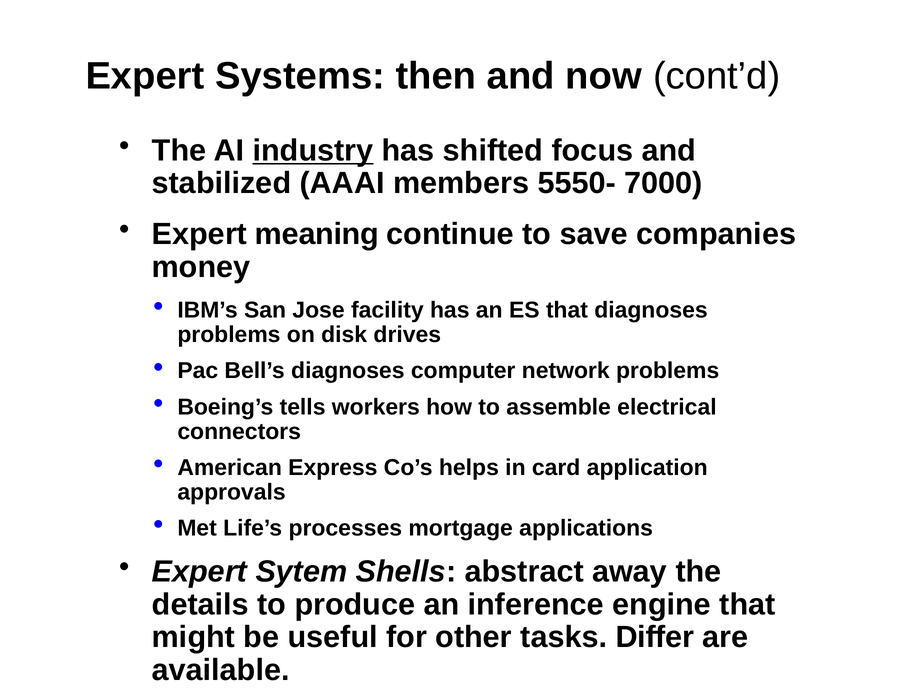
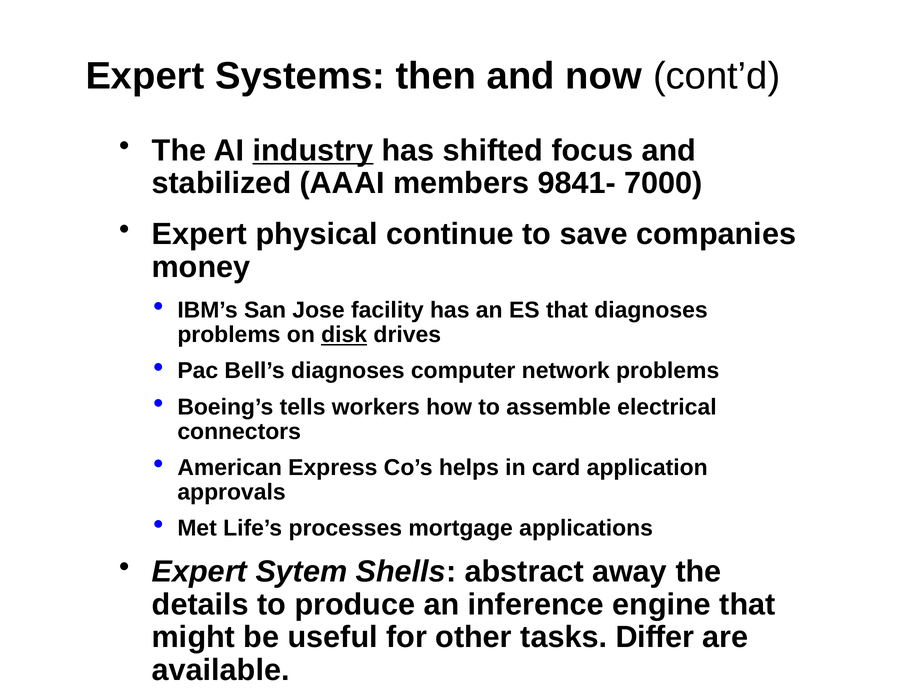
5550-: 5550- -> 9841-
meaning: meaning -> physical
disk underline: none -> present
